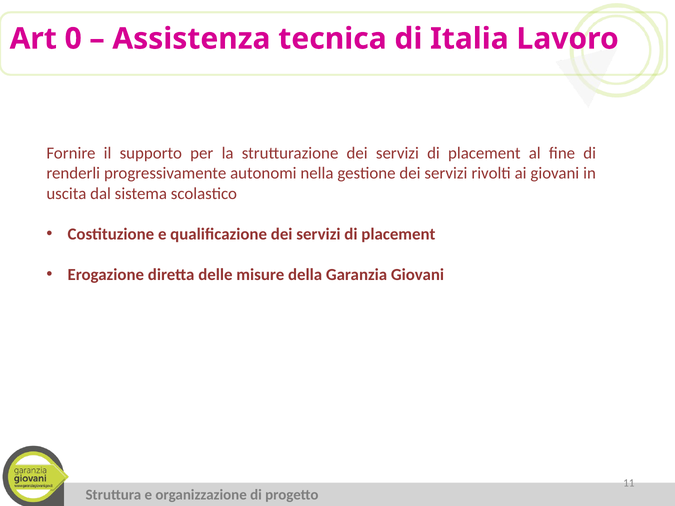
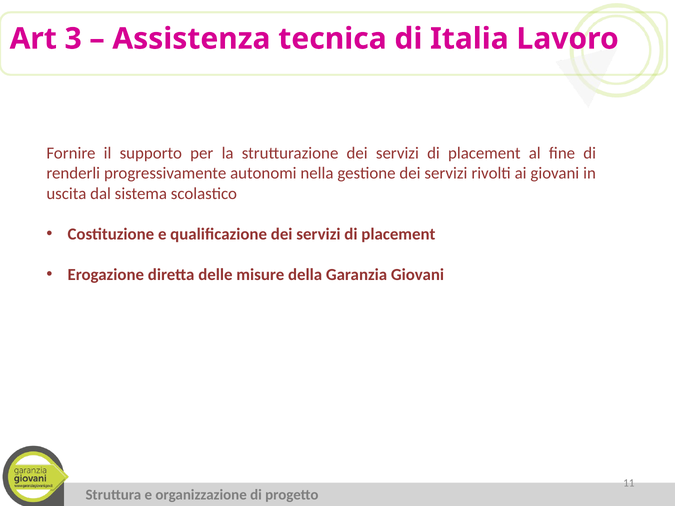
0: 0 -> 3
